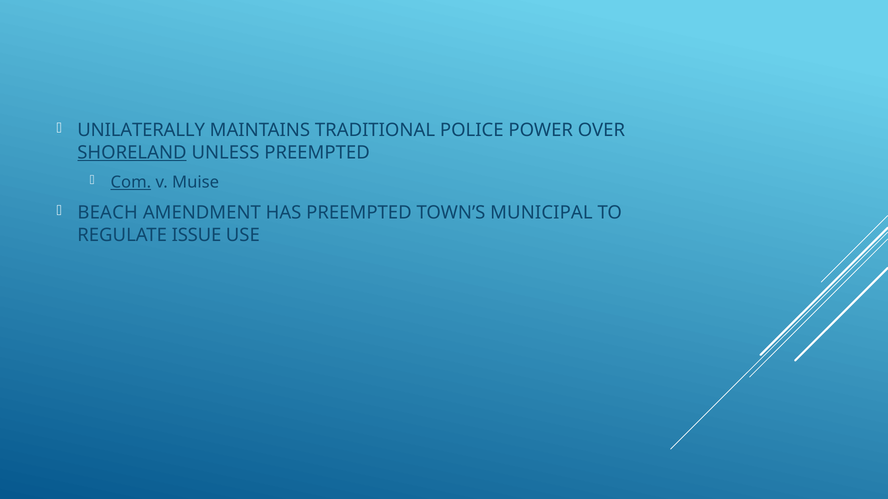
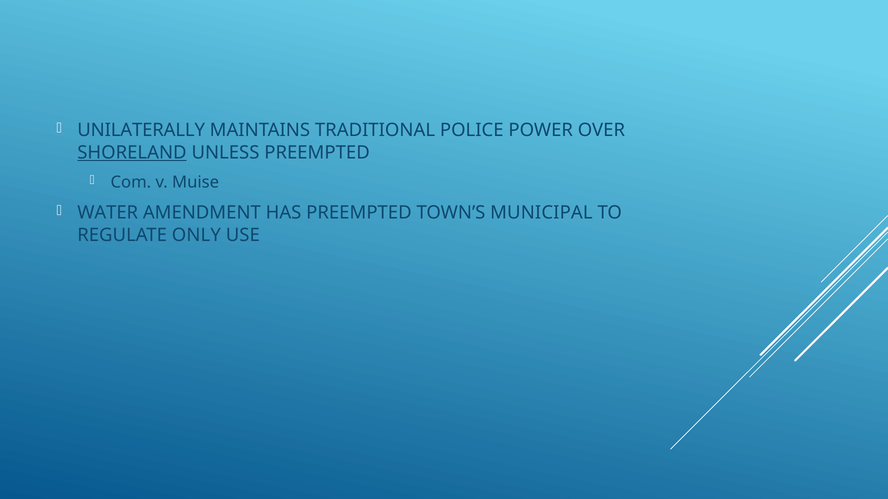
Com underline: present -> none
BEACH: BEACH -> WATER
ISSUE: ISSUE -> ONLY
